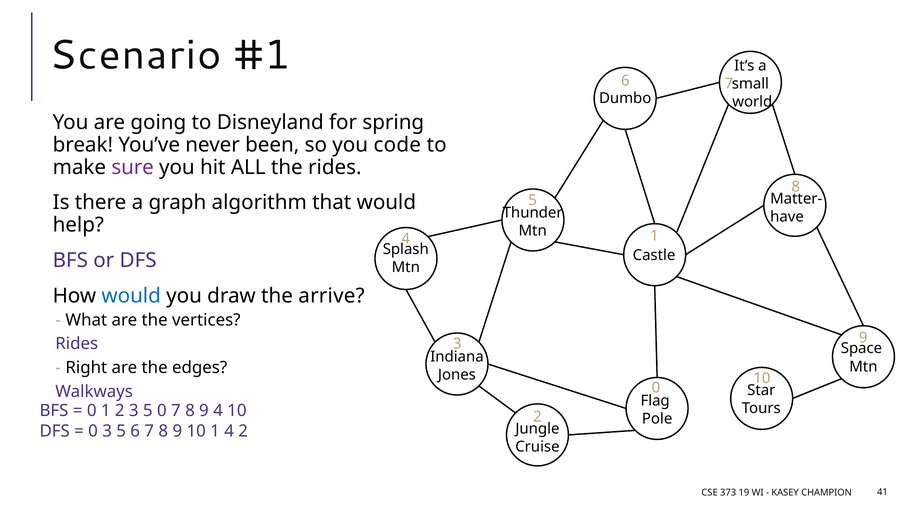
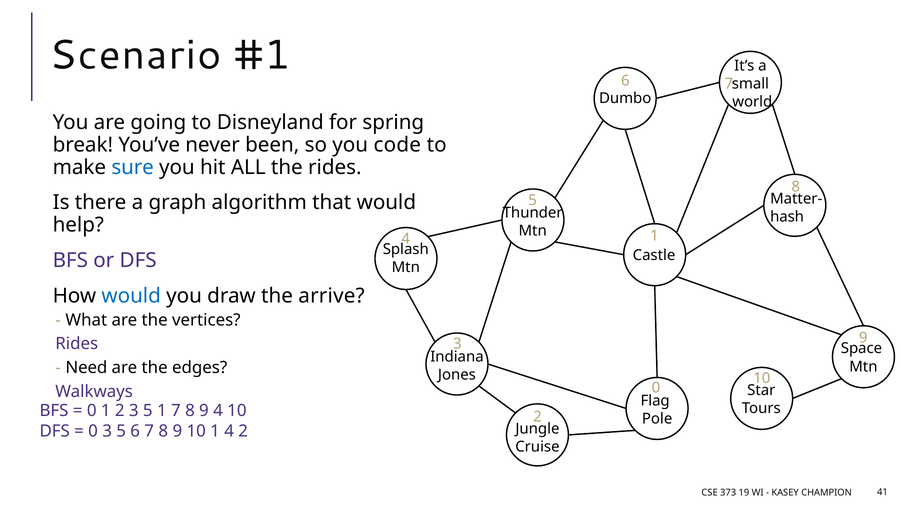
sure colour: purple -> blue
have: have -> hash
Right: Right -> Need
5 0: 0 -> 1
